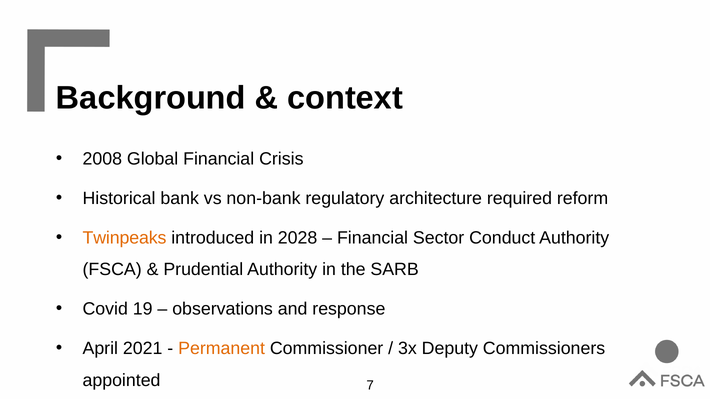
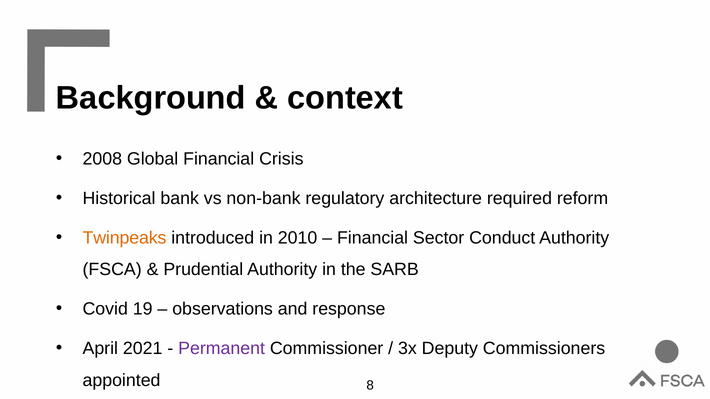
2028: 2028 -> 2010
Permanent colour: orange -> purple
7: 7 -> 8
